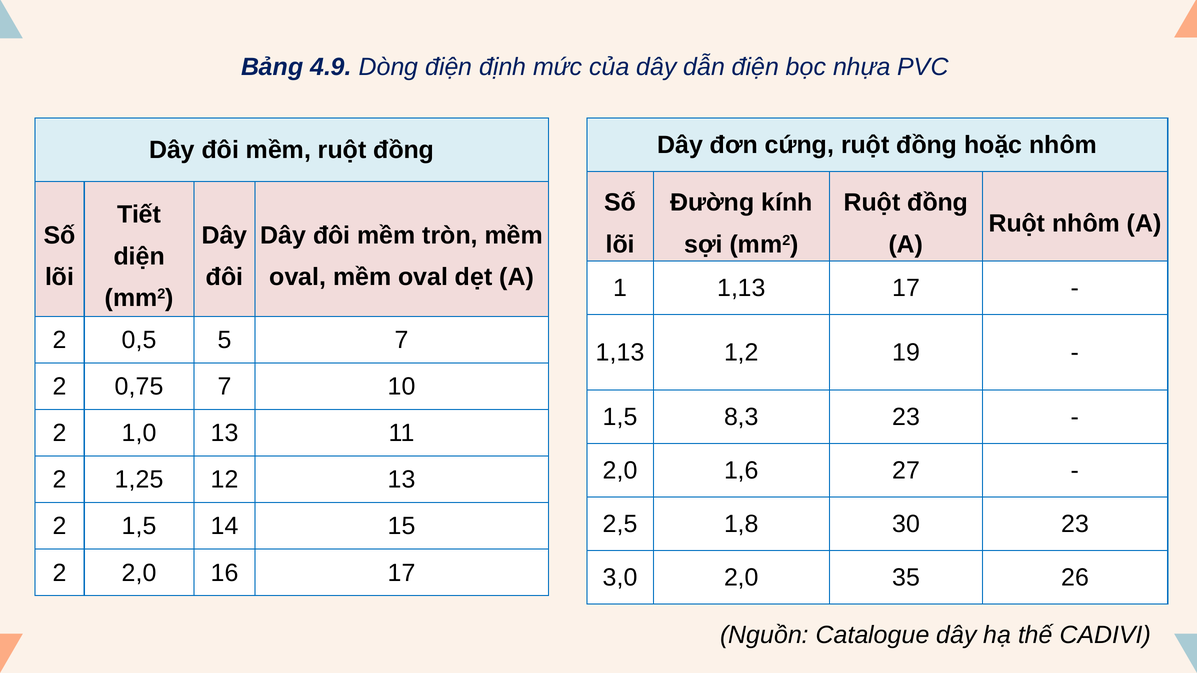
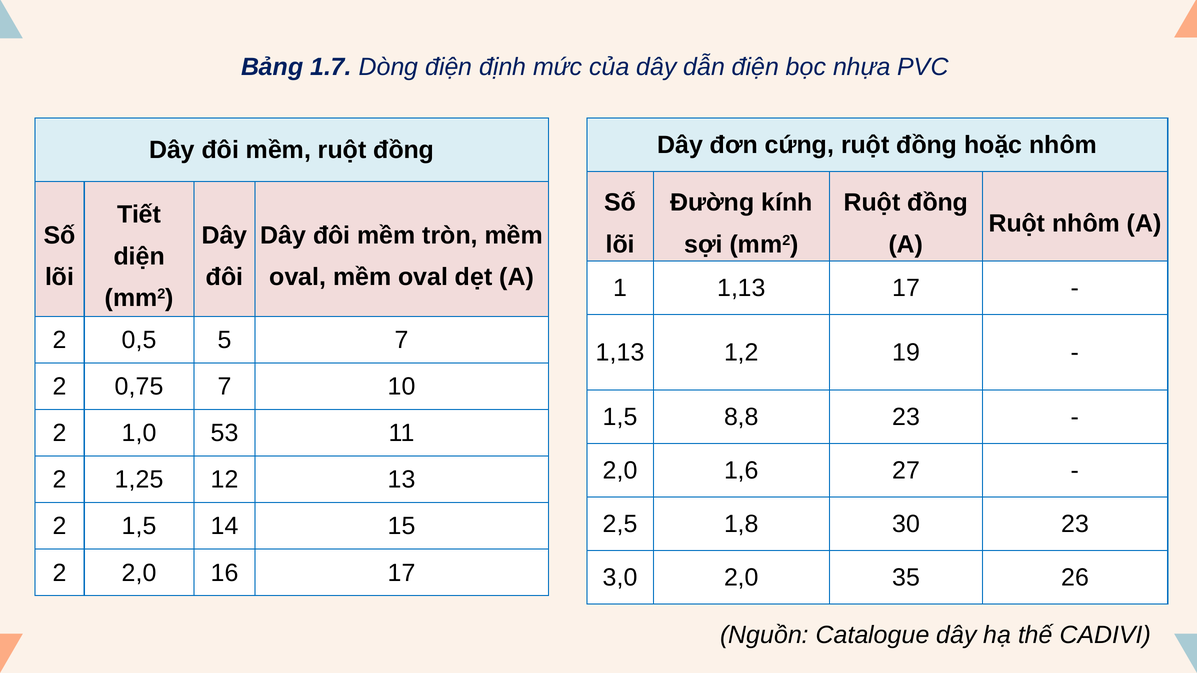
4.9: 4.9 -> 1.7
8,3: 8,3 -> 8,8
1,0 13: 13 -> 53
